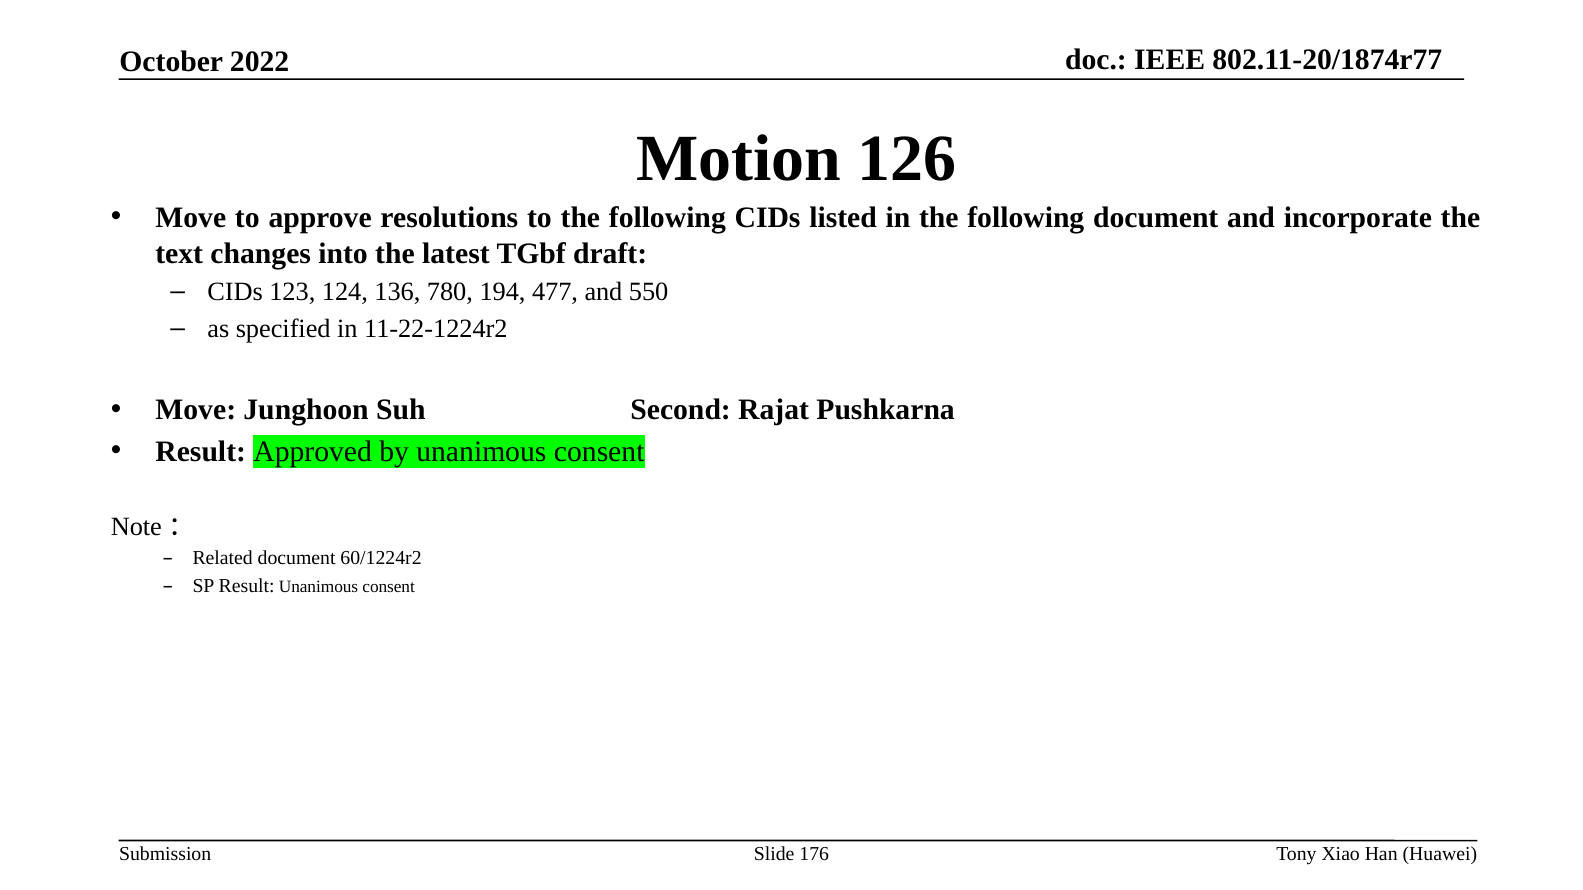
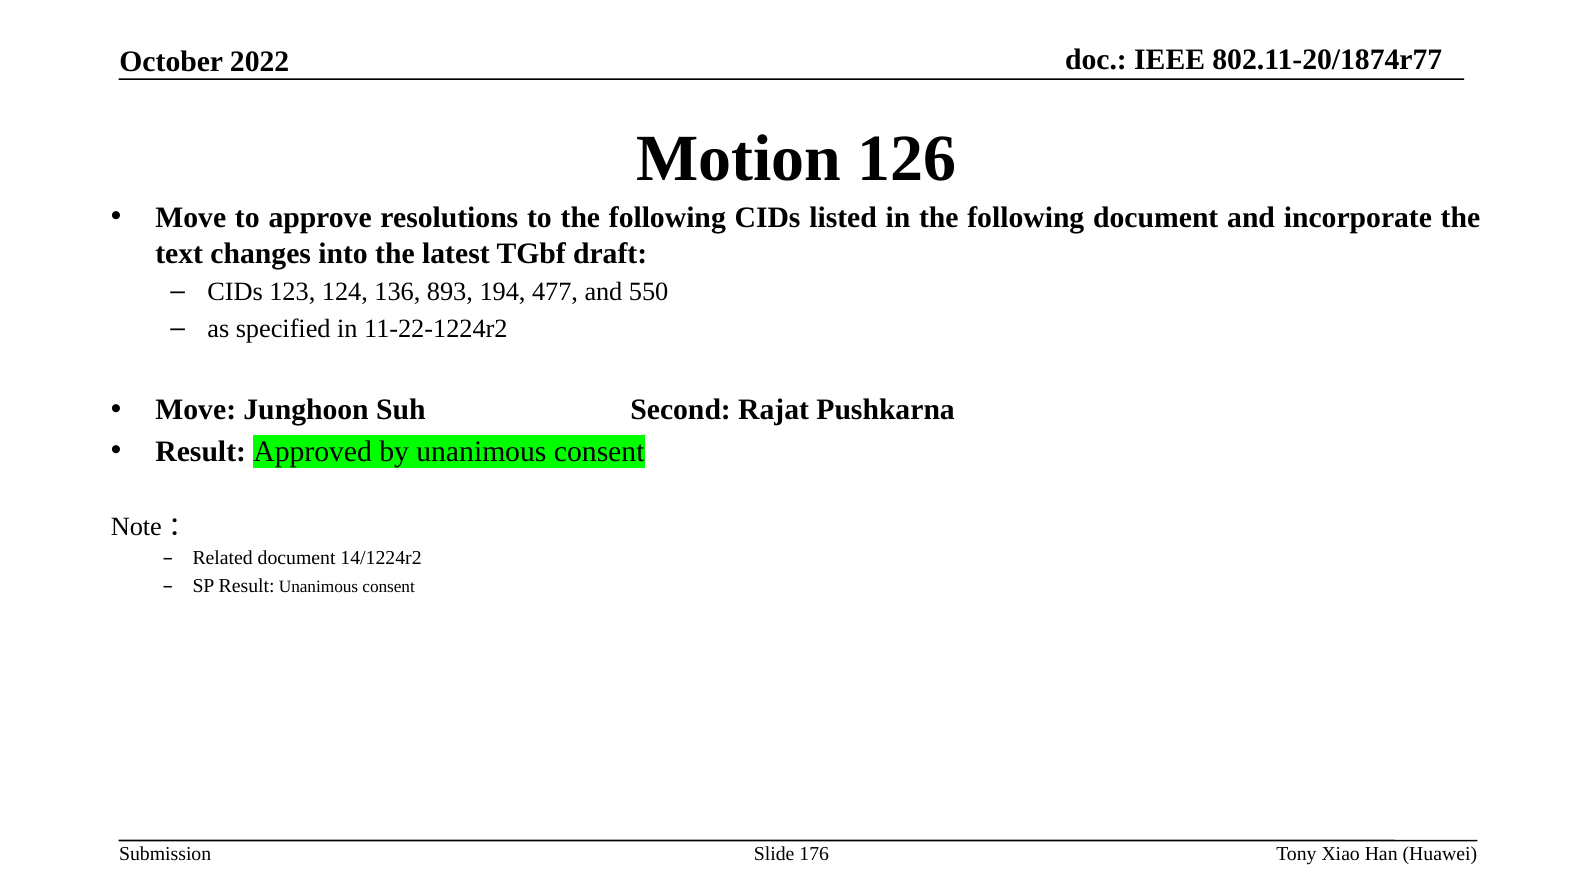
780: 780 -> 893
60/1224r2: 60/1224r2 -> 14/1224r2
